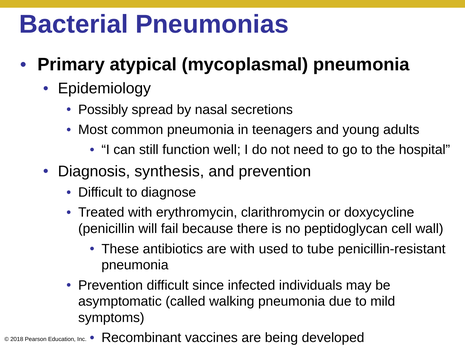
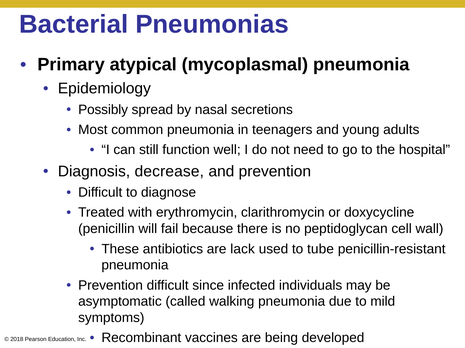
synthesis: synthesis -> decrease
are with: with -> lack
